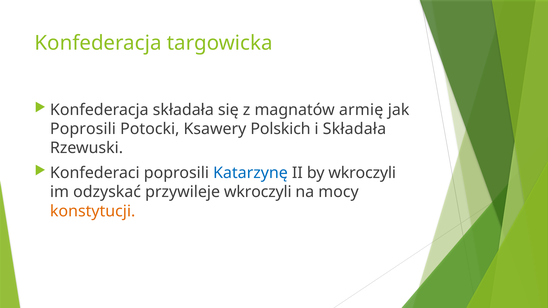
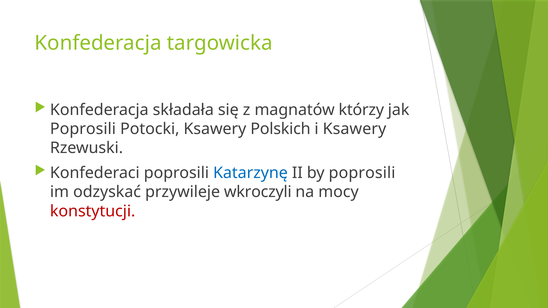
armię: armię -> którzy
i Składała: Składała -> Ksawery
by wkroczyli: wkroczyli -> poprosili
konstytucji colour: orange -> red
